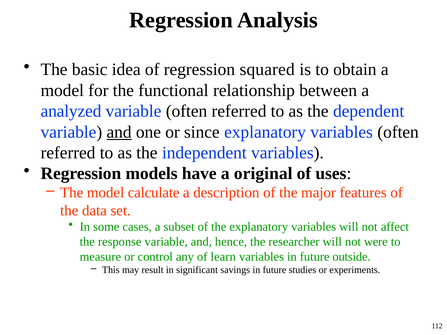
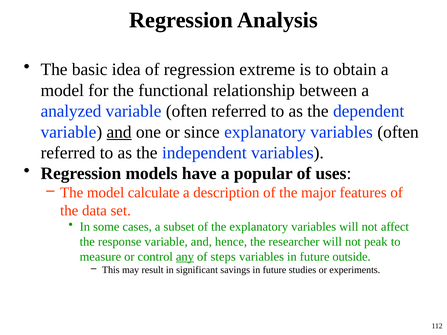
squared: squared -> extreme
original: original -> popular
were: were -> peak
any underline: none -> present
learn: learn -> steps
